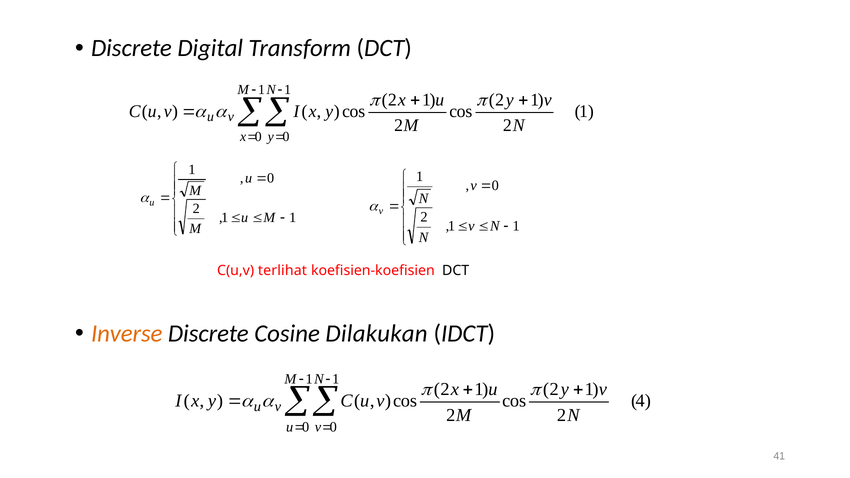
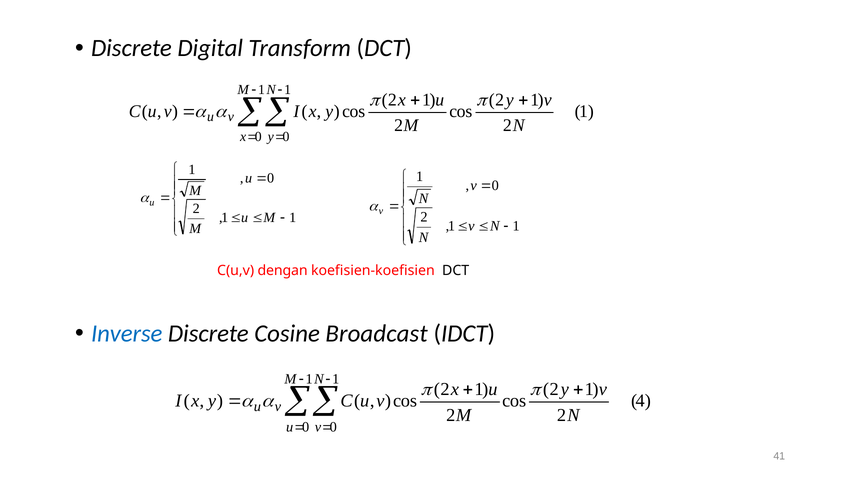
terlihat: terlihat -> dengan
Inverse colour: orange -> blue
Dilakukan: Dilakukan -> Broadcast
